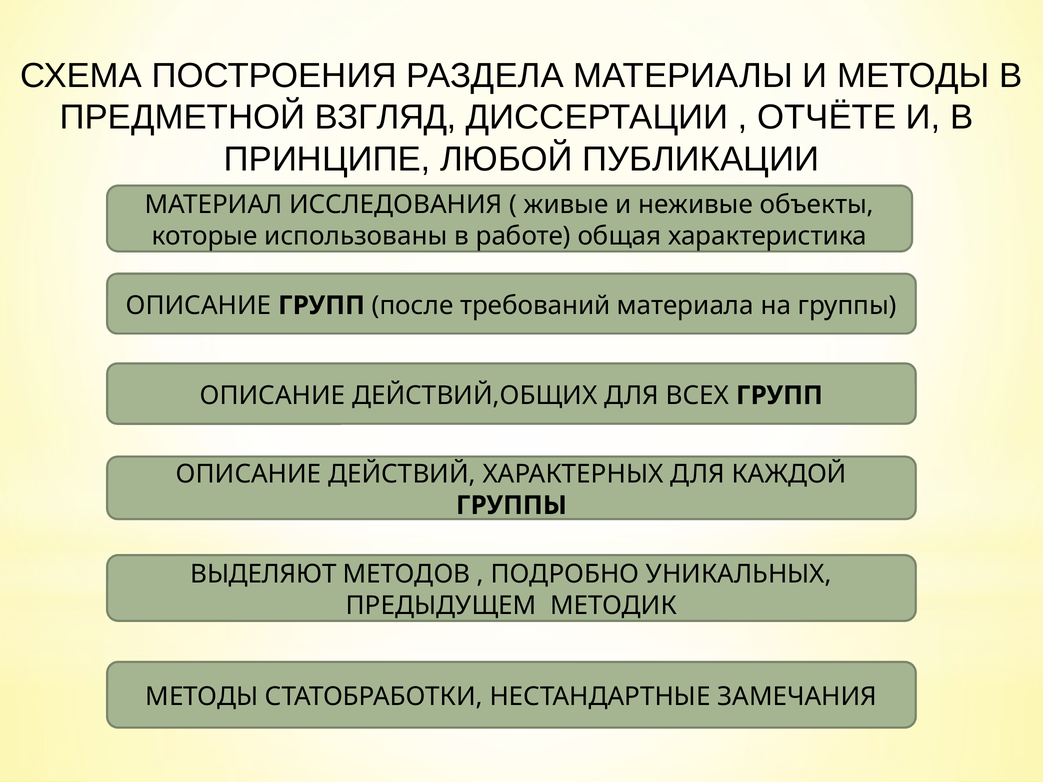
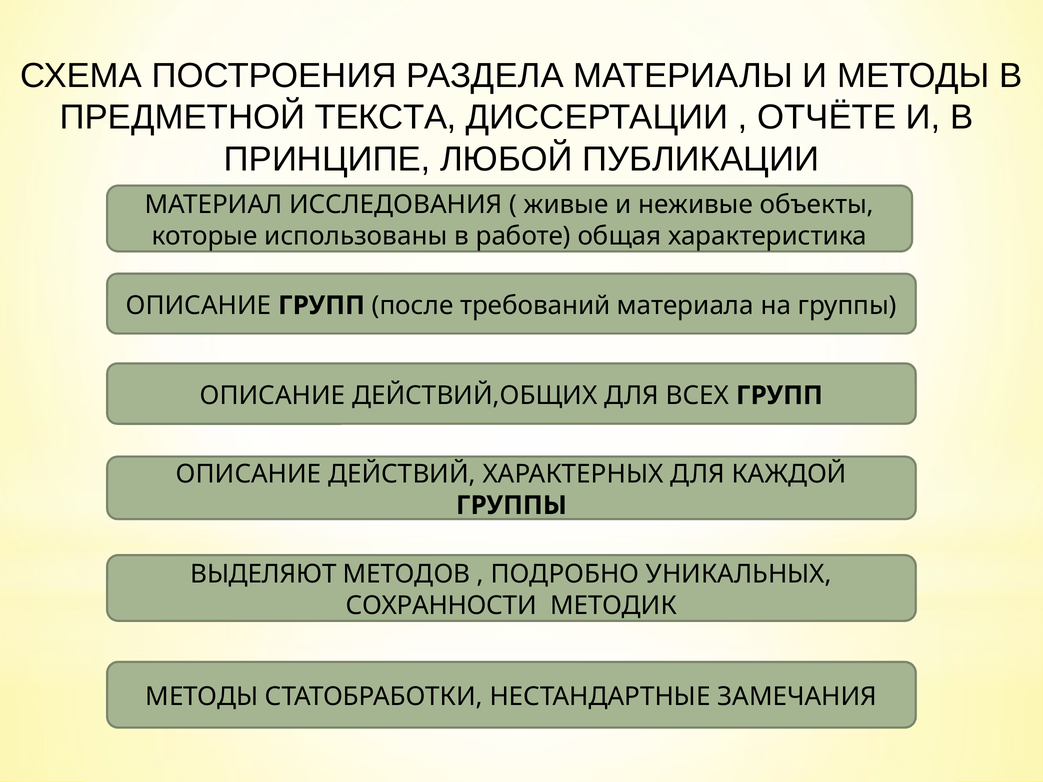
ВЗГЛЯД: ВЗГЛЯД -> ТЕКСТА
ПРЕДЫДУЩЕМ: ПРЕДЫДУЩЕМ -> СОХРАННОСТИ
